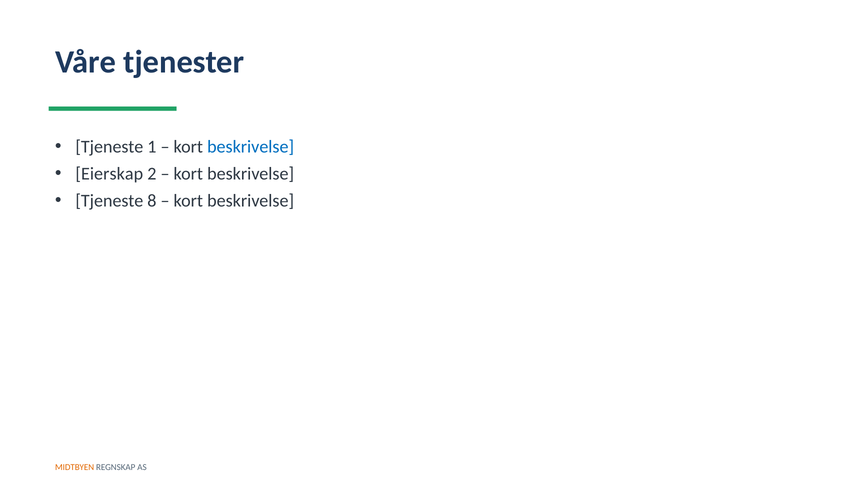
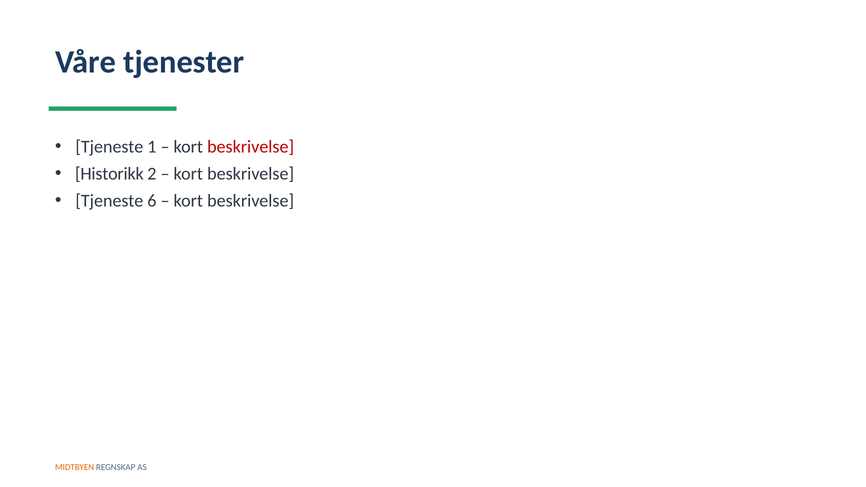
beskrivelse at (251, 147) colour: blue -> red
Eierskap: Eierskap -> Historikk
8: 8 -> 6
